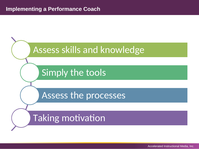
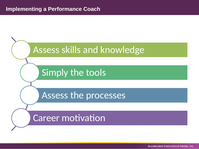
Taking: Taking -> Career
